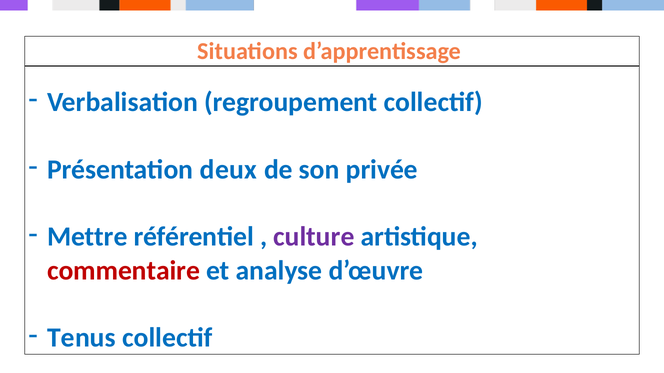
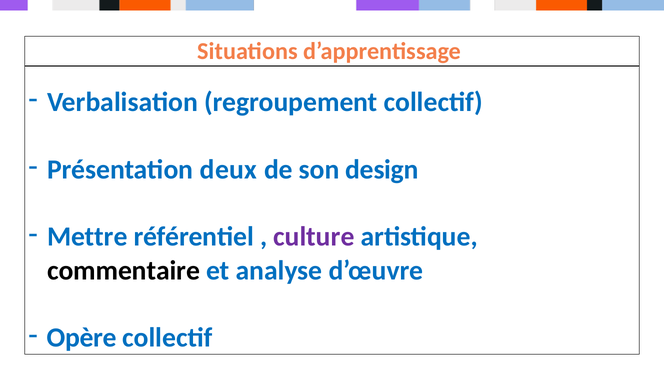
privée: privée -> design
commentaire colour: red -> black
Tenus: Tenus -> Opère
